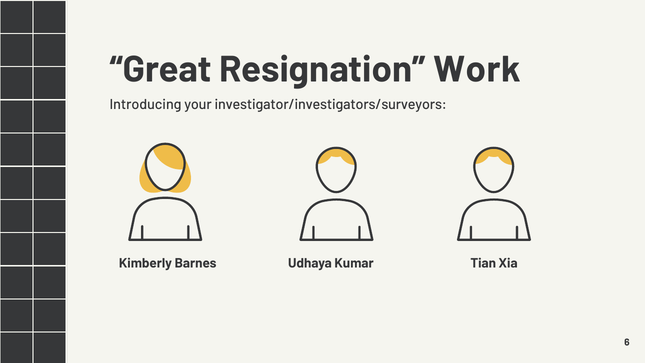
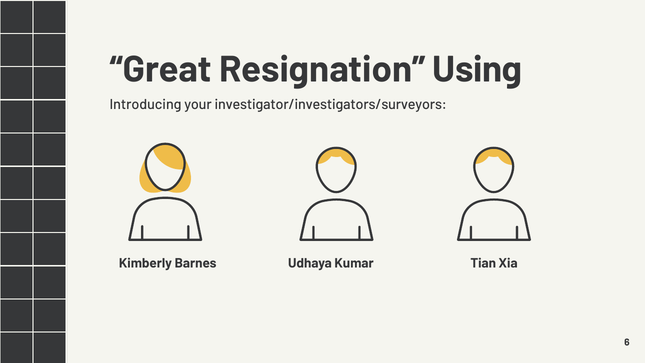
Work: Work -> Using
